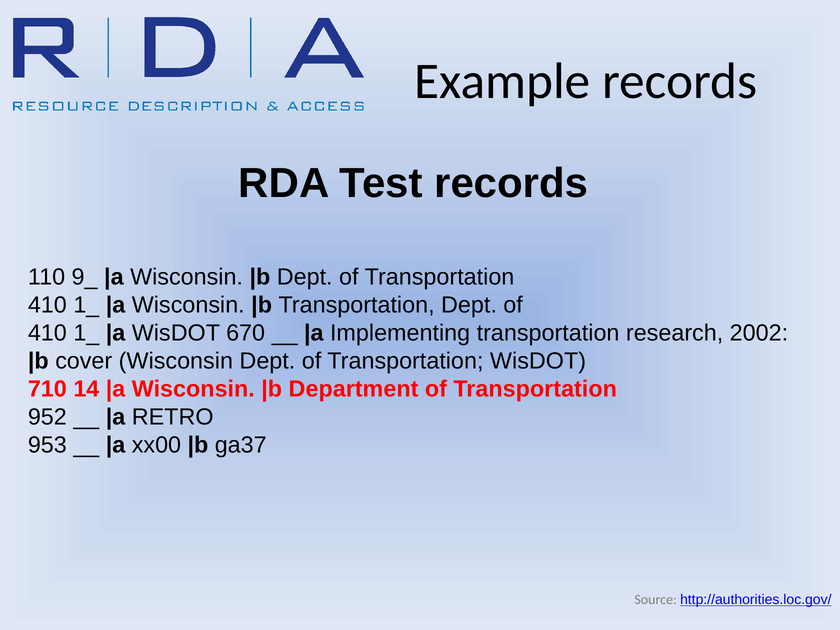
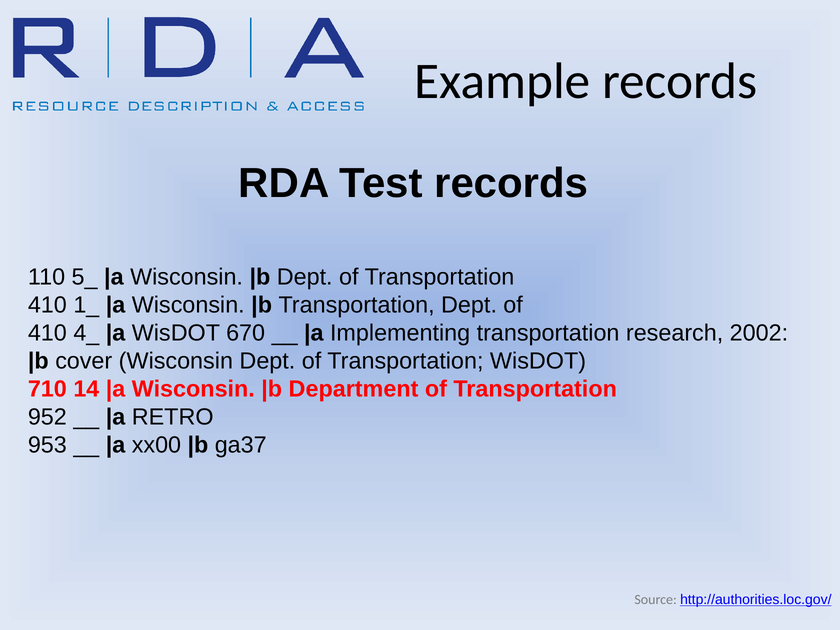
9_: 9_ -> 5_
1_ at (86, 333): 1_ -> 4_
